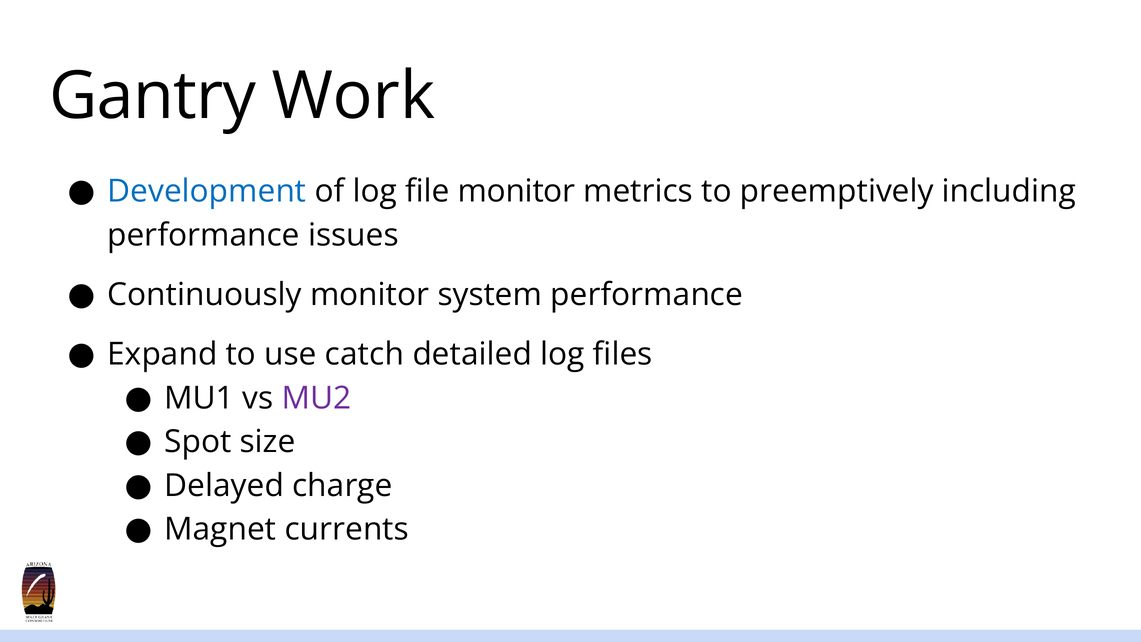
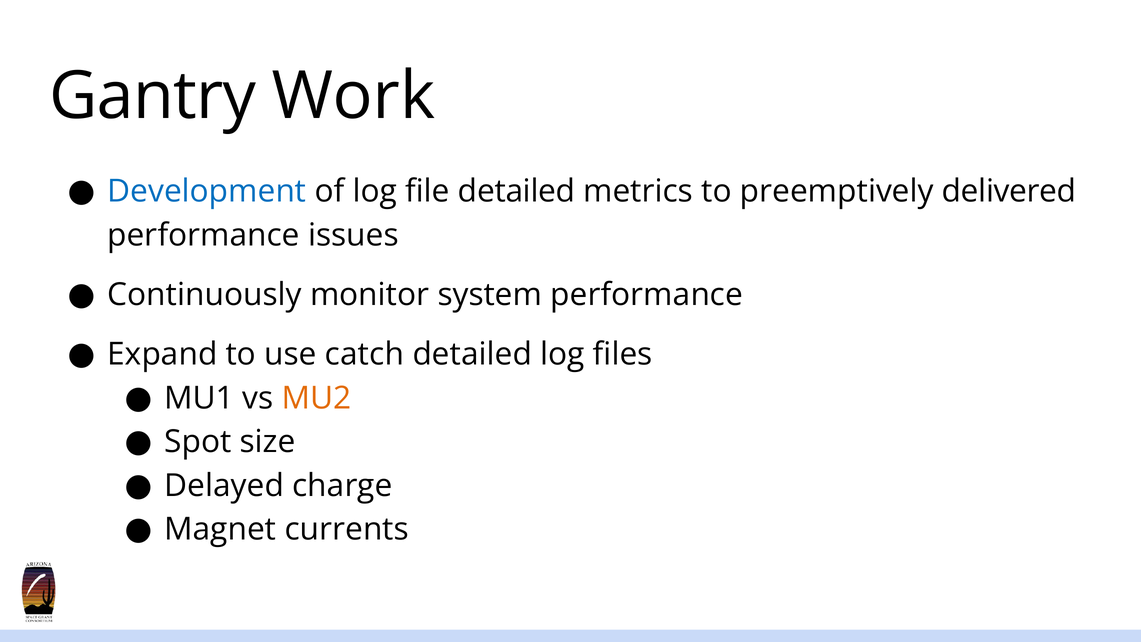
file monitor: monitor -> detailed
including: including -> delivered
MU2 colour: purple -> orange
